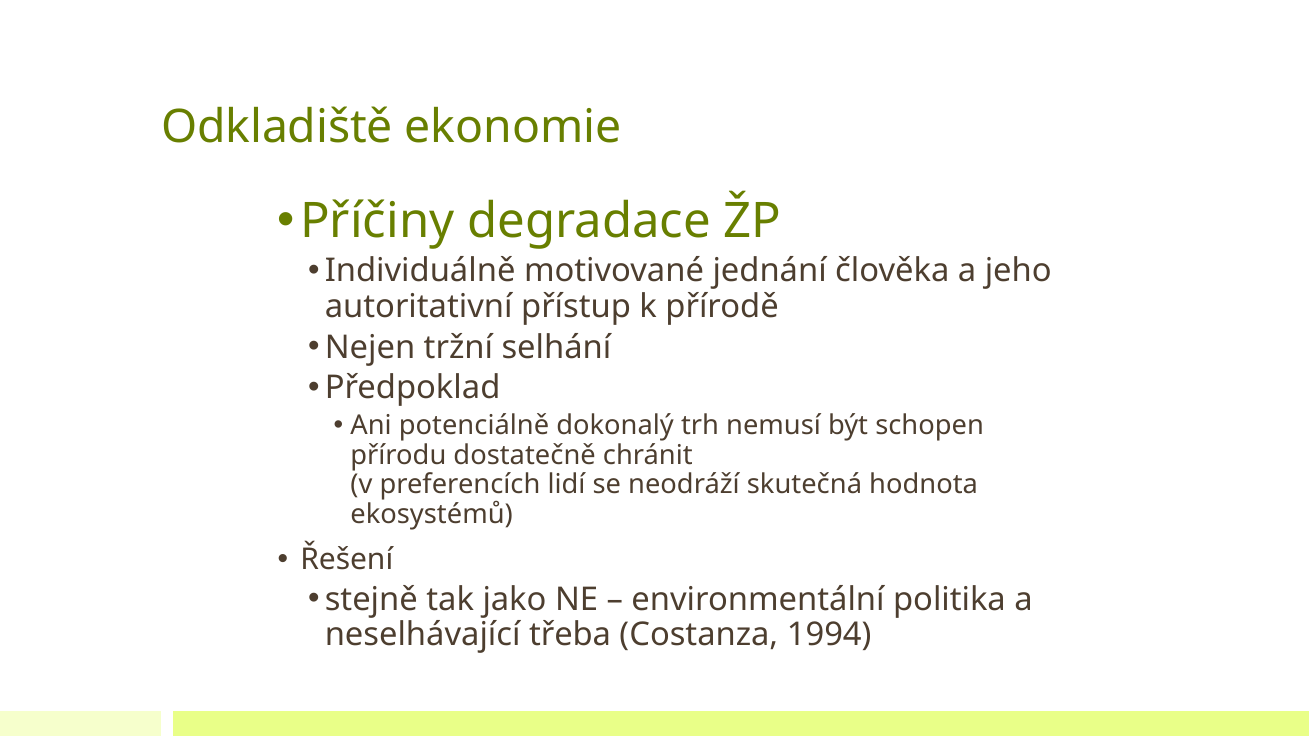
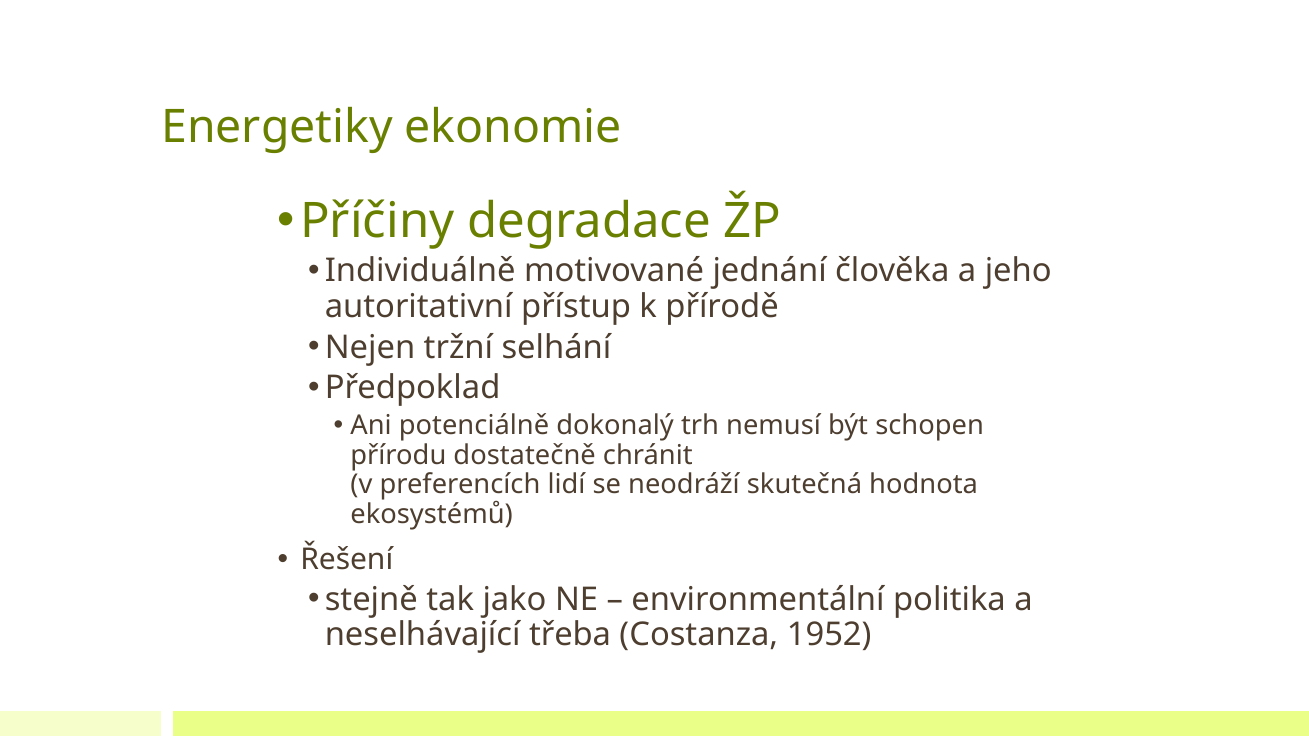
Odkladiště: Odkladiště -> Energetiky
1994: 1994 -> 1952
